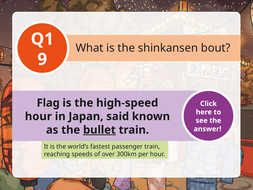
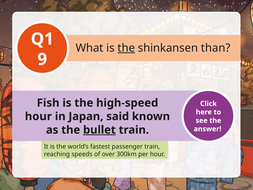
the at (126, 48) underline: none -> present
bout: bout -> than
Flag: Flag -> Fish
